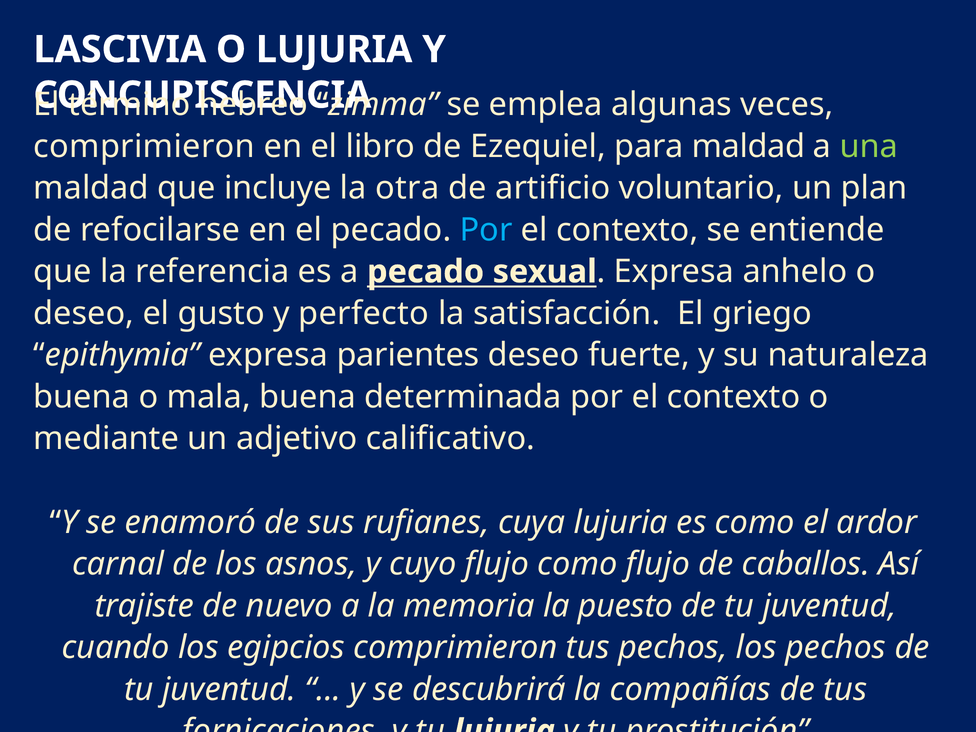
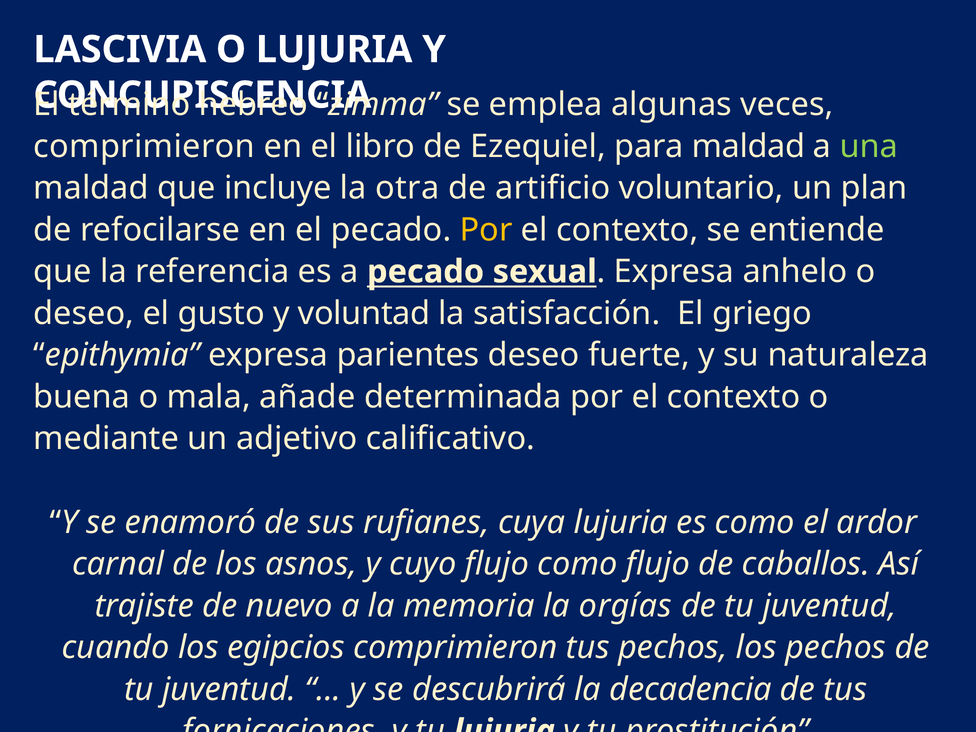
Por at (486, 230) colour: light blue -> yellow
perfecto: perfecto -> voluntad
mala buena: buena -> añade
puesto: puesto -> orgías
compañías: compañías -> decadencia
